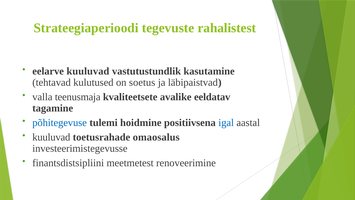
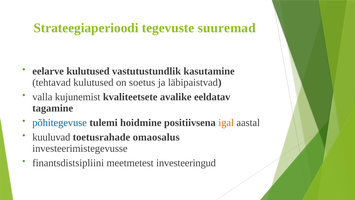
rahalistest: rahalistest -> suuremad
eelarve kuuluvad: kuuluvad -> kulutused
teenusmaja: teenusmaja -> kujunemist
igal colour: blue -> orange
renoveerimine: renoveerimine -> investeeringud
